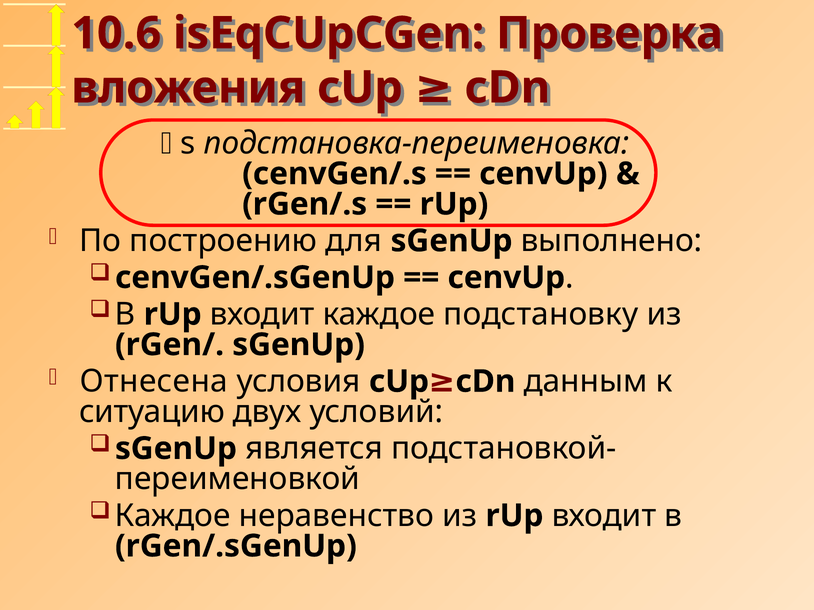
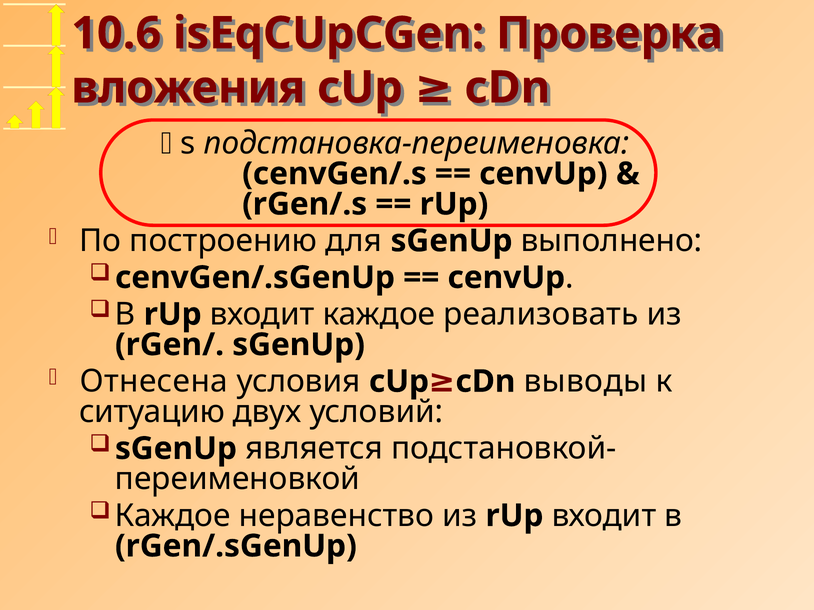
подстановку: подстановку -> реализовать
данным: данным -> выводы
